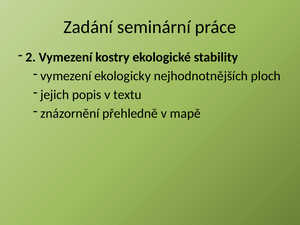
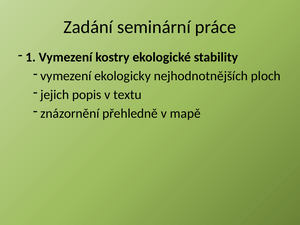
2: 2 -> 1
